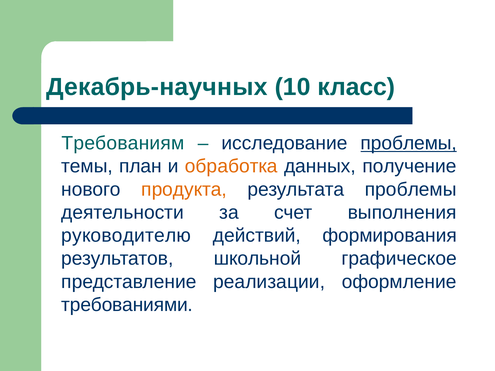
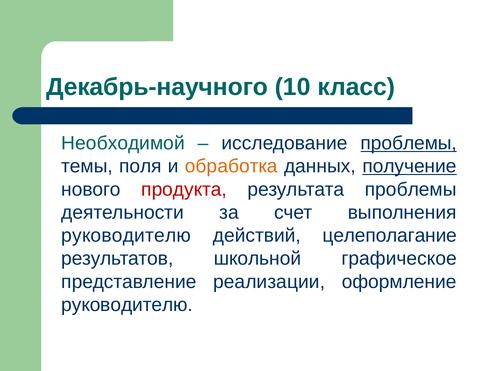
Декабрь-научных: Декабрь-научных -> Декабрь-научного
Требованиям: Требованиям -> Необходимой
план: план -> поля
получение underline: none -> present
продукта colour: orange -> red
формирования: формирования -> целеполагание
требованиями at (127, 305): требованиями -> руководителю
